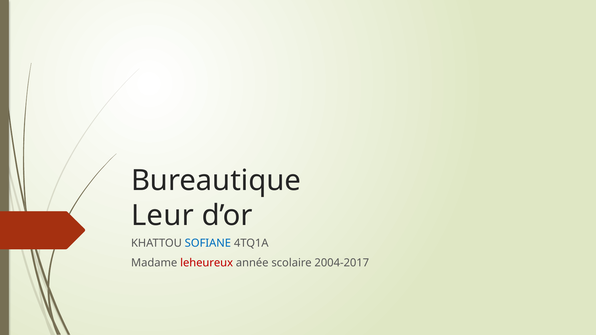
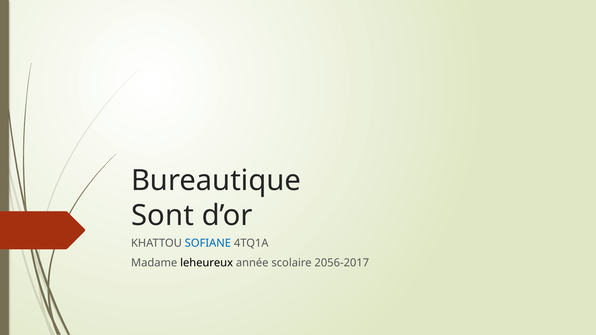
Leur: Leur -> Sont
leheureux colour: red -> black
2004-2017: 2004-2017 -> 2056-2017
